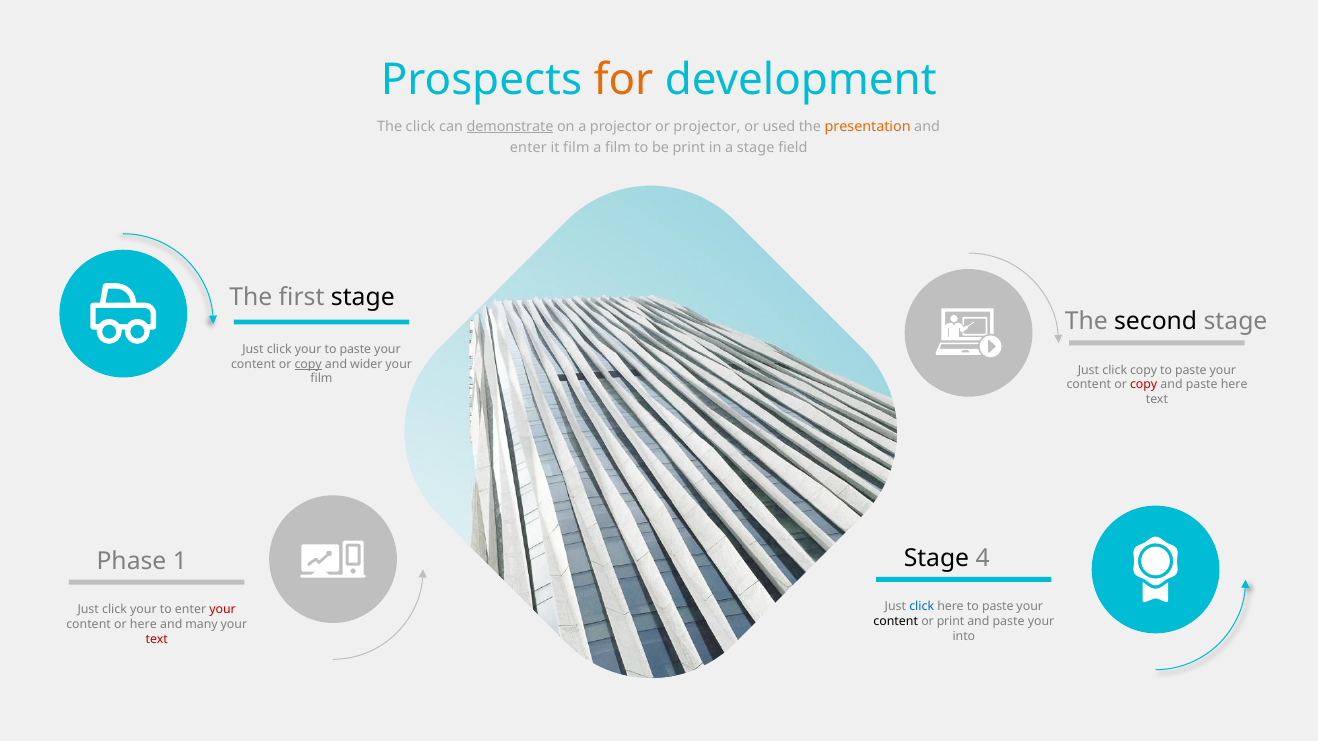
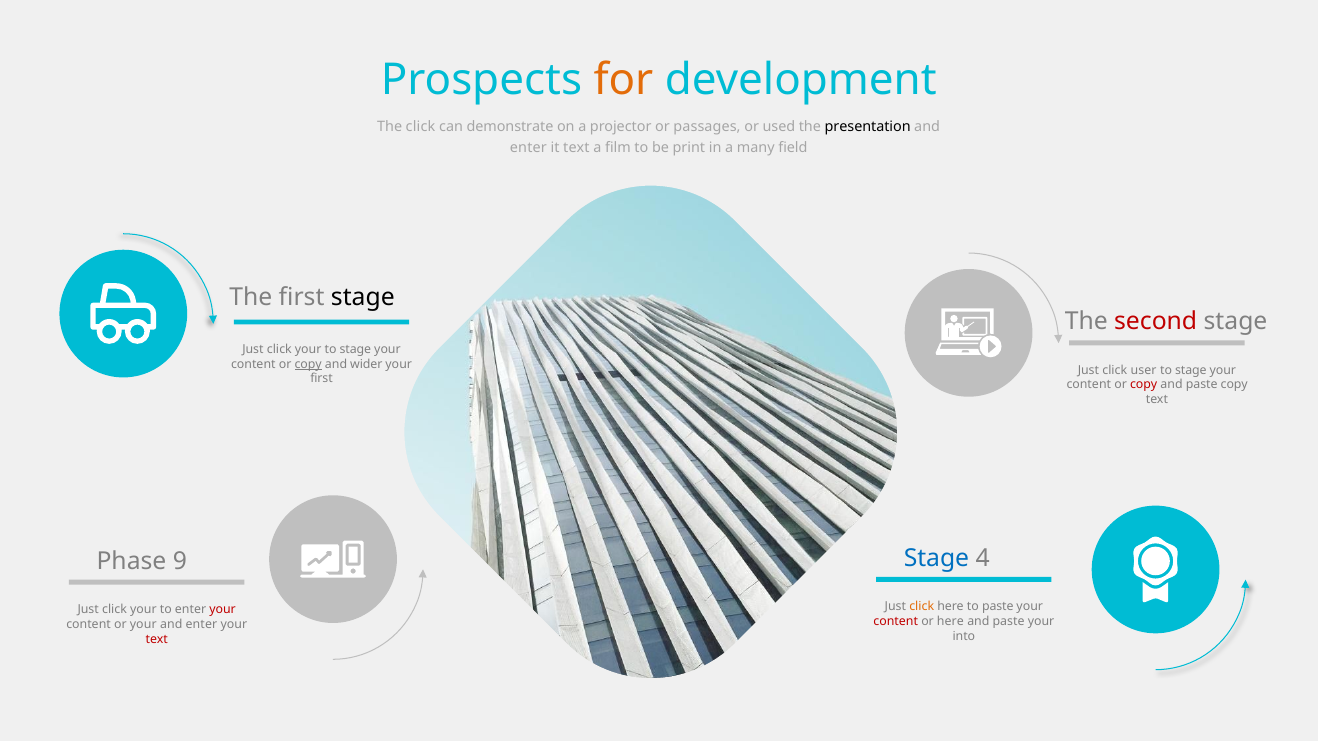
demonstrate underline: present -> none
or projector: projector -> passages
presentation colour: orange -> black
it film: film -> text
a stage: stage -> many
second colour: black -> red
paste at (355, 349): paste -> stage
click copy: copy -> user
paste at (1191, 370): paste -> stage
film at (321, 379): film -> first
paste here: here -> copy
Stage at (936, 559) colour: black -> blue
1: 1 -> 9
click at (922, 607) colour: blue -> orange
content at (896, 622) colour: black -> red
or print: print -> here
or here: here -> your
many at (202, 625): many -> enter
